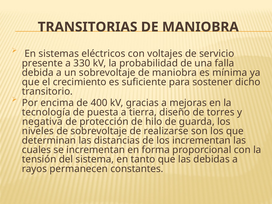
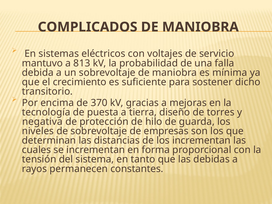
TRANSITORIAS: TRANSITORIAS -> COMPLICADOS
presente: presente -> mantuvo
330: 330 -> 813
400: 400 -> 370
realizarse: realizarse -> empresas
